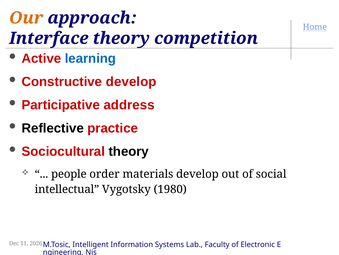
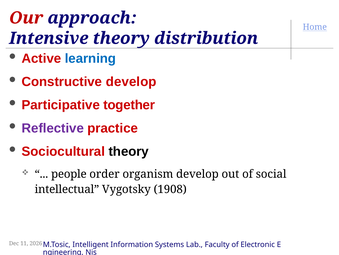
Our colour: orange -> red
Interface: Interface -> Intensive
competition: competition -> distribution
address: address -> together
Reflective colour: black -> purple
materials: materials -> organism
1980: 1980 -> 1908
